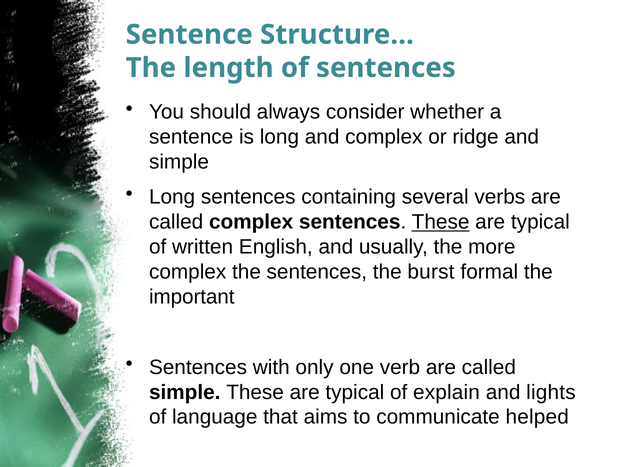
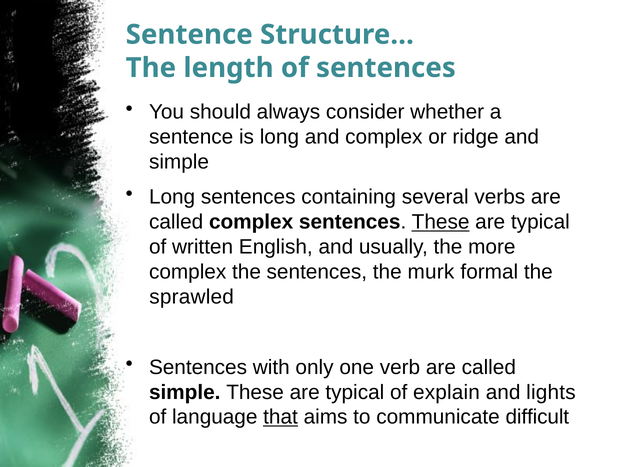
burst: burst -> murk
important: important -> sprawled
that underline: none -> present
helped: helped -> difficult
